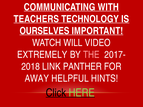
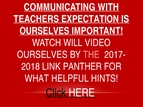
TECHNOLOGY: TECHNOLOGY -> EXPECTATION
EXTREMELY at (42, 55): EXTREMELY -> OURSELVES
AWAY: AWAY -> WHAT
HERE colour: light green -> white
